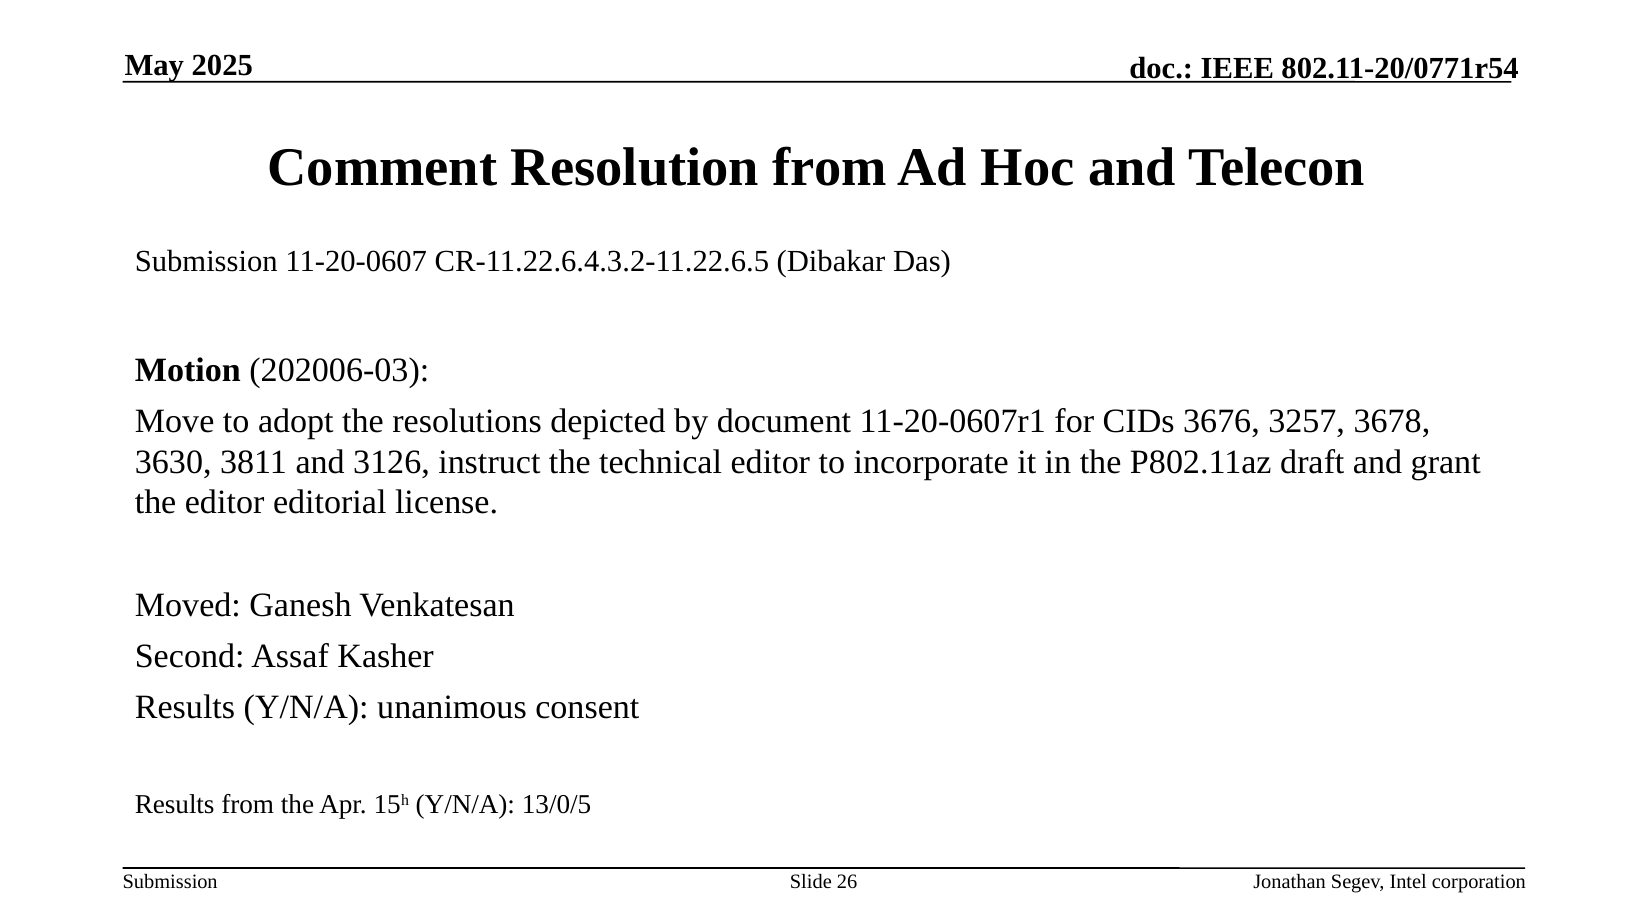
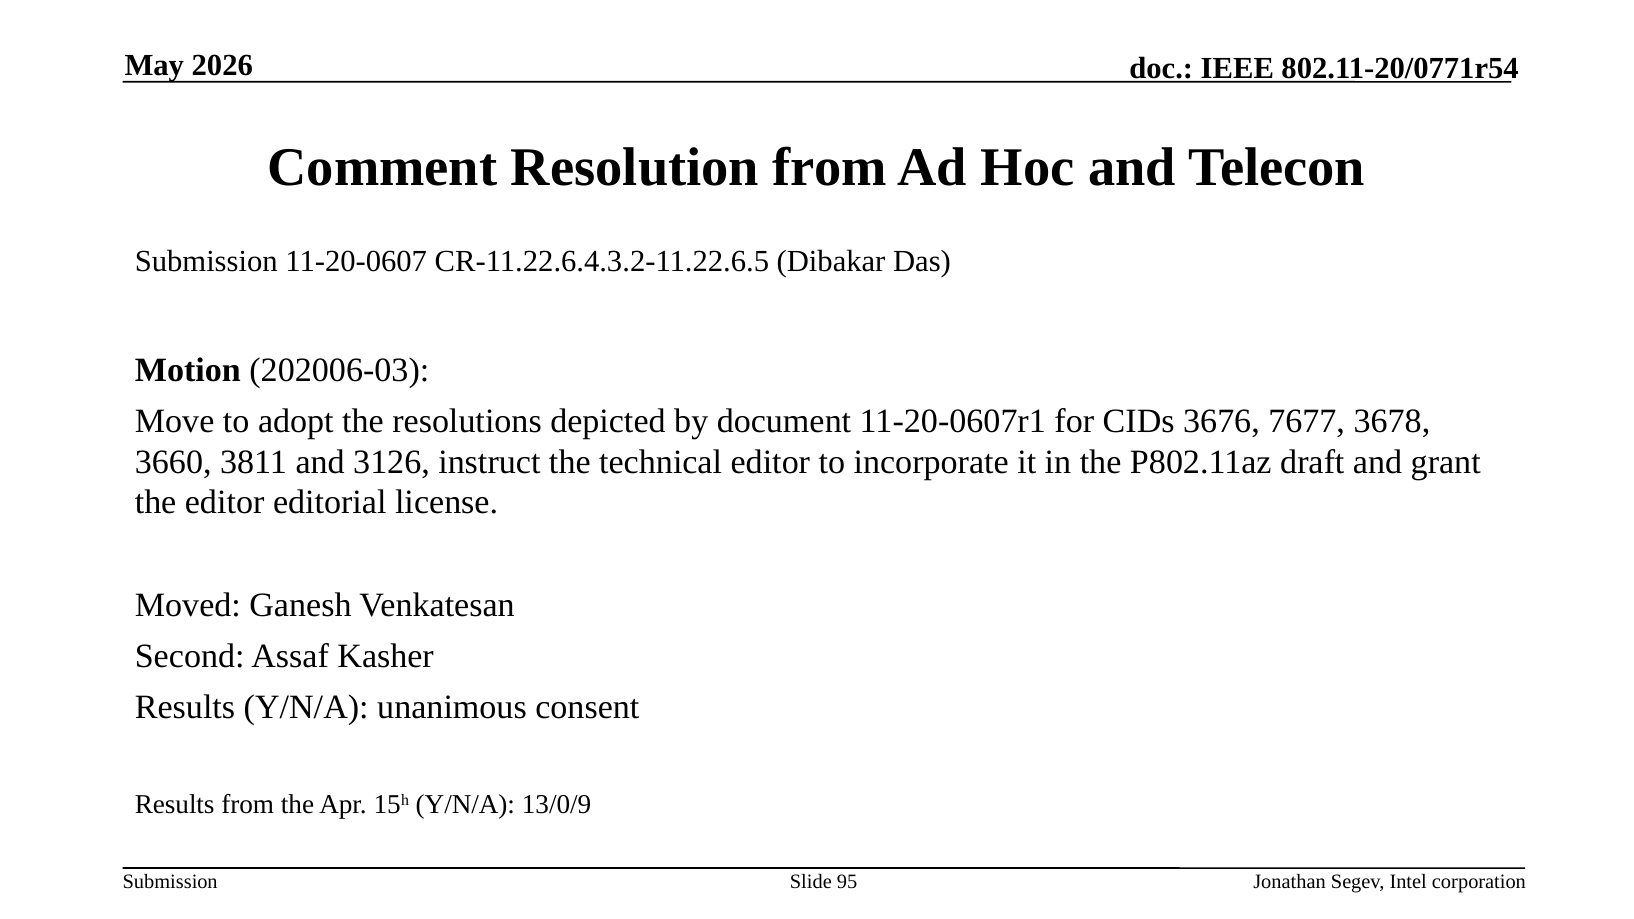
2025: 2025 -> 2026
3257: 3257 -> 7677
3630: 3630 -> 3660
13/0/5: 13/0/5 -> 13/0/9
26: 26 -> 95
